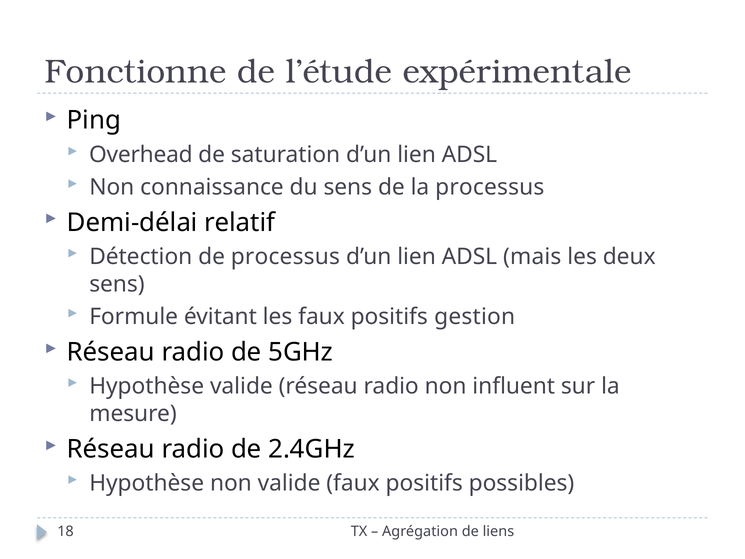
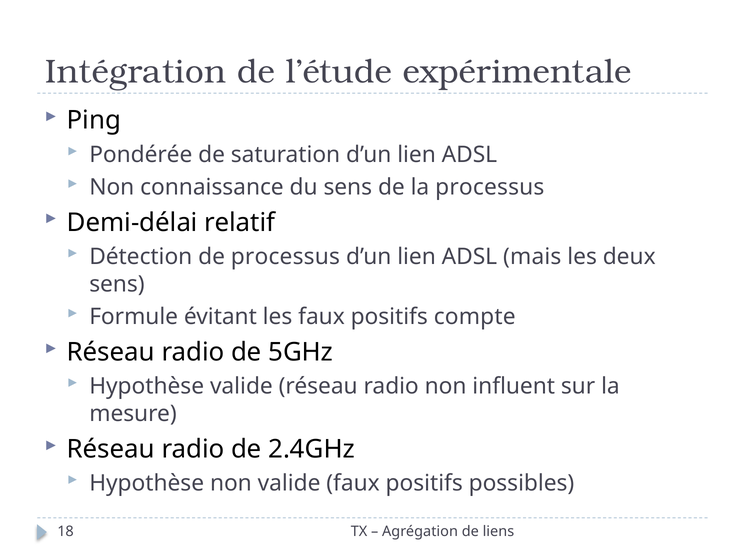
Fonctionne: Fonctionne -> Intégration
Overhead: Overhead -> Pondérée
gestion: gestion -> compte
